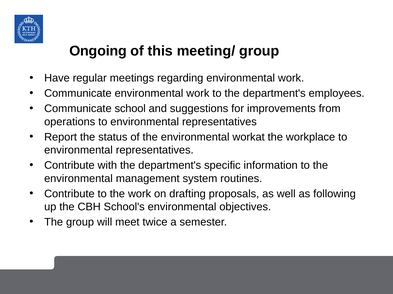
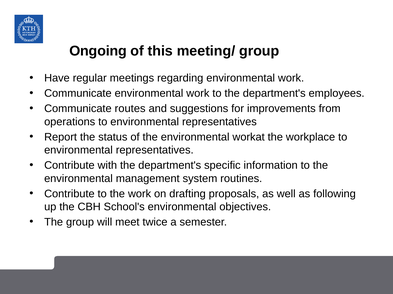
school: school -> routes
